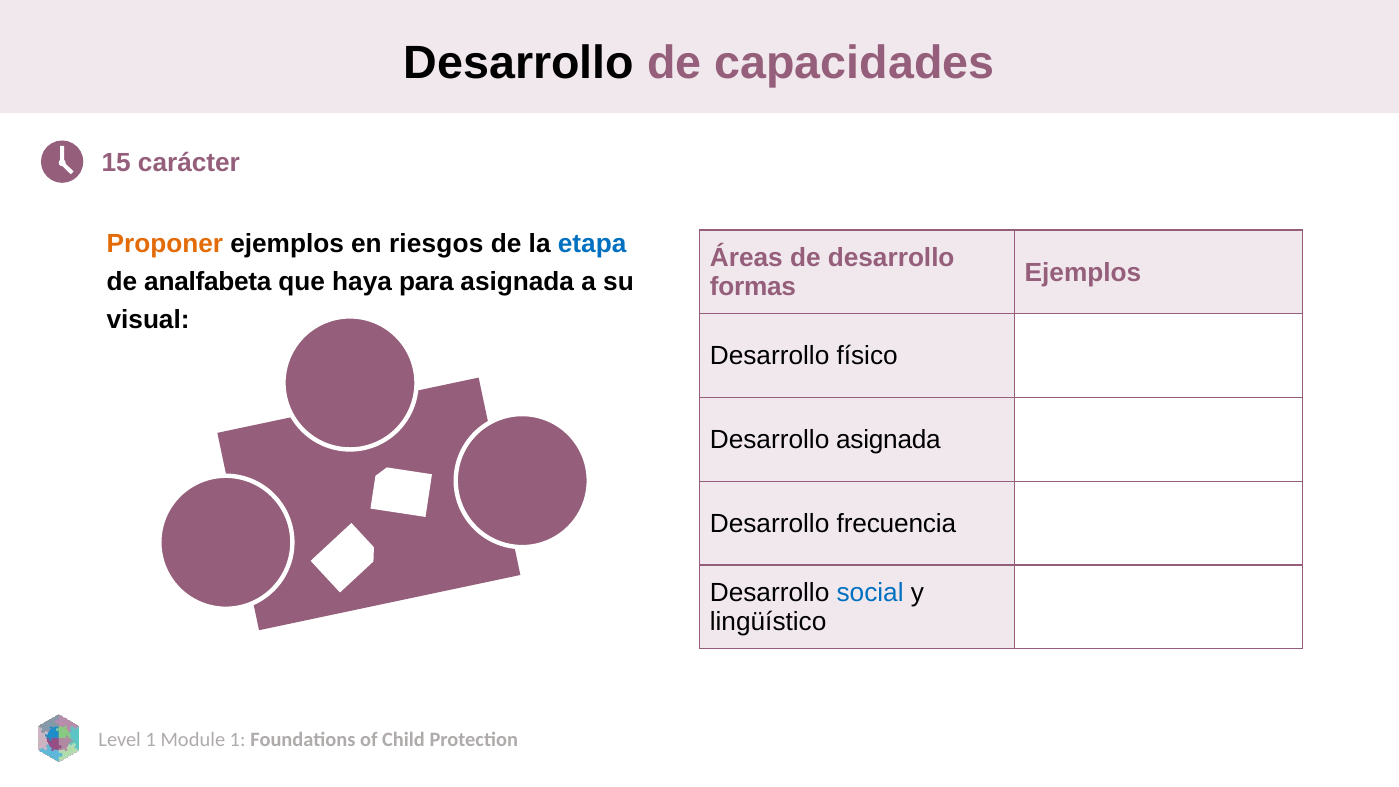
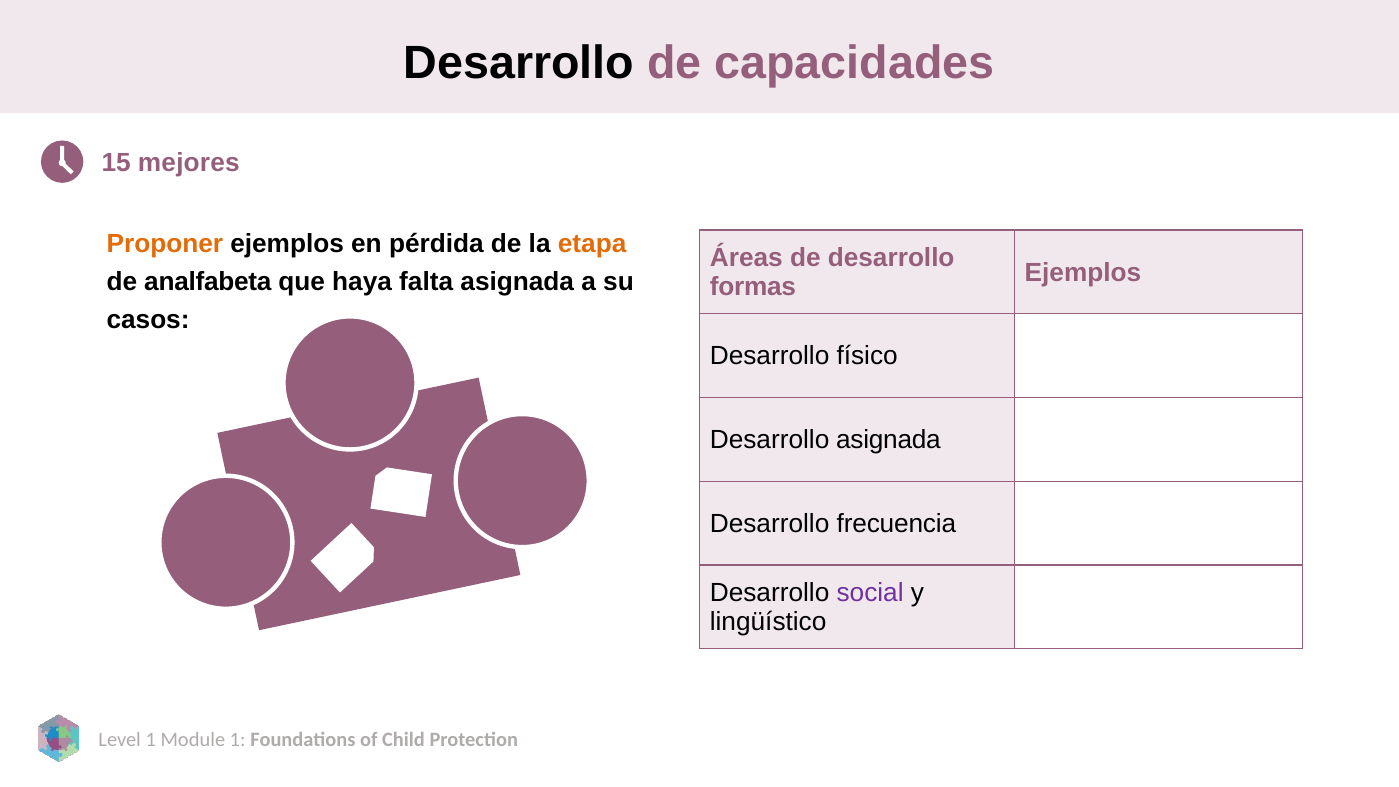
carácter: carácter -> mejores
riesgos: riesgos -> pérdida
etapa colour: blue -> orange
para: para -> falta
visual: visual -> casos
social colour: blue -> purple
